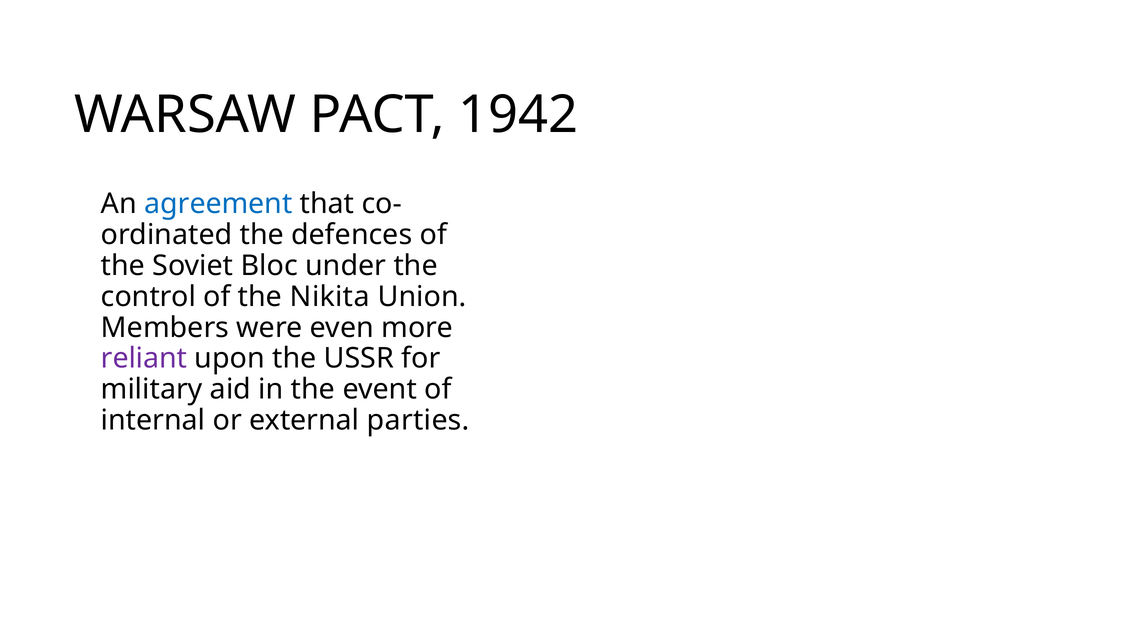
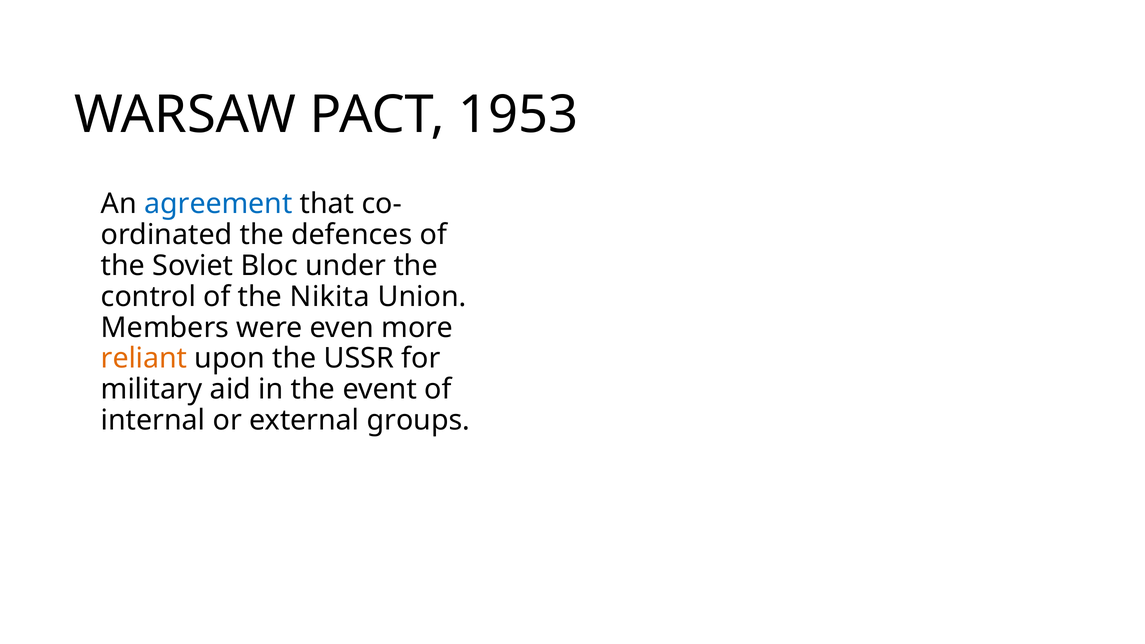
1942: 1942 -> 1953
reliant colour: purple -> orange
parties: parties -> groups
